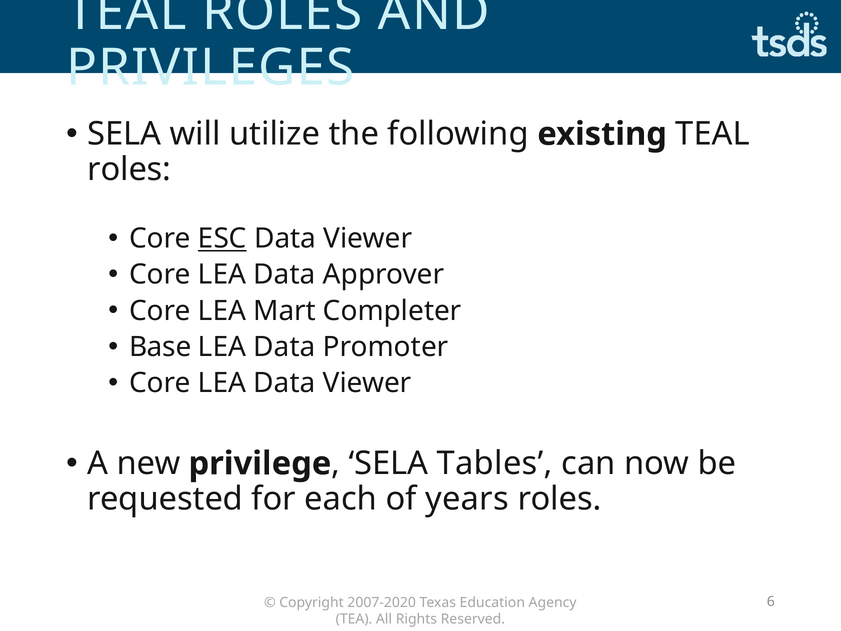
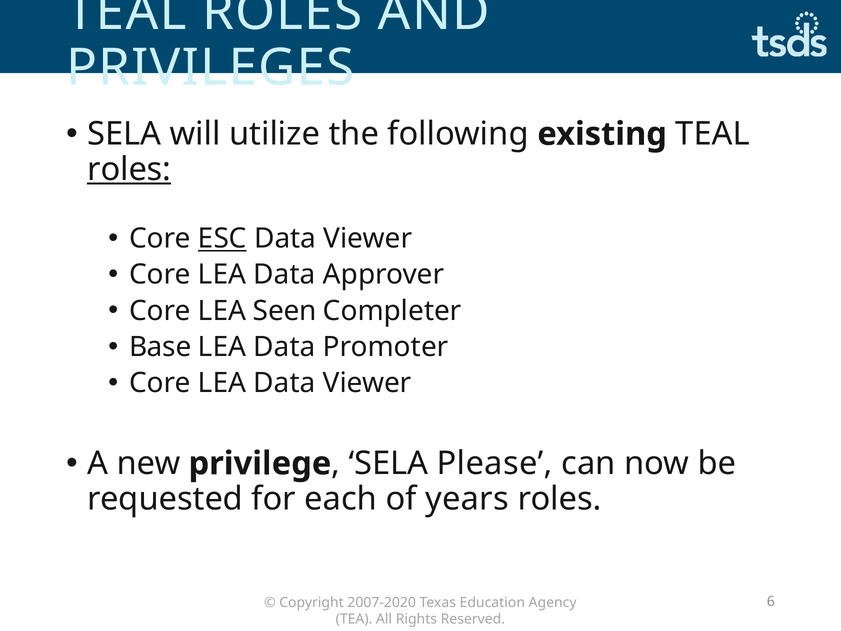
roles at (129, 169) underline: none -> present
Mart: Mart -> Seen
Tables: Tables -> Please
